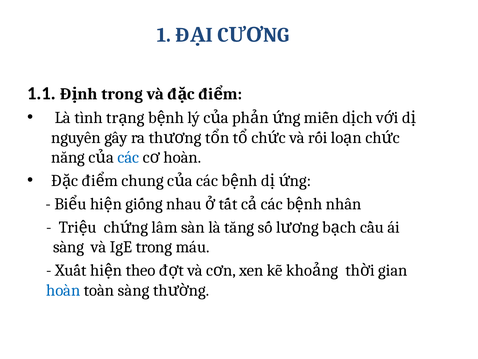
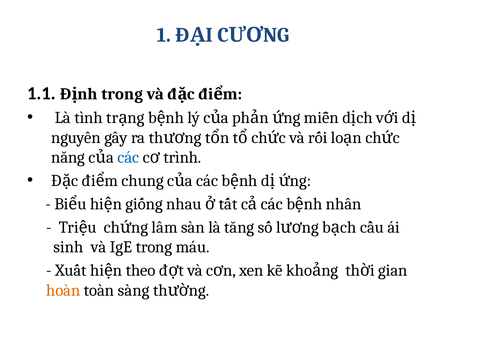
hoàn at (182, 157): hoàn -> trình
sàng at (69, 247): sàng -> sinh
hoàn at (63, 290) colour: blue -> orange
